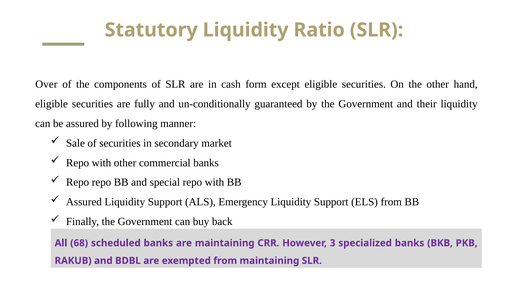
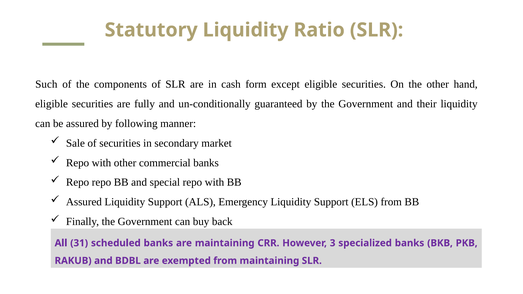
Over: Over -> Such
68: 68 -> 31
